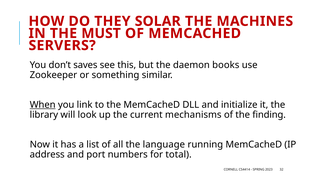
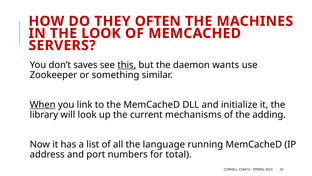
SOLAR: SOLAR -> OFTEN
THE MUST: MUST -> LOOK
this underline: none -> present
books: books -> wants
finding: finding -> adding
